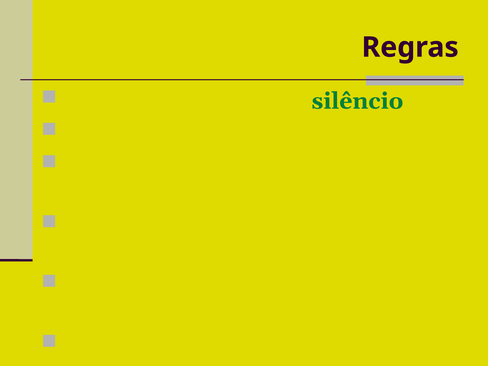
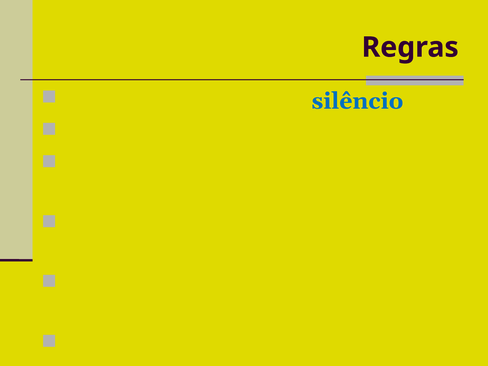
silêncio colour: green -> blue
